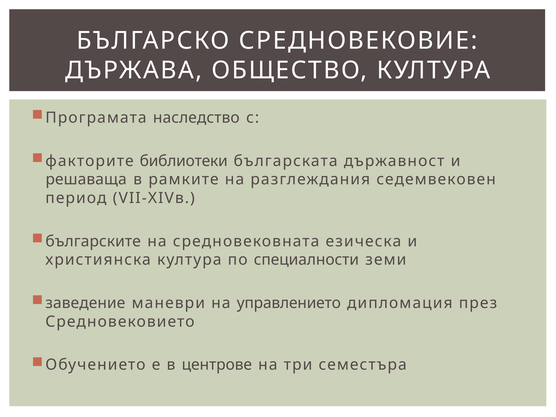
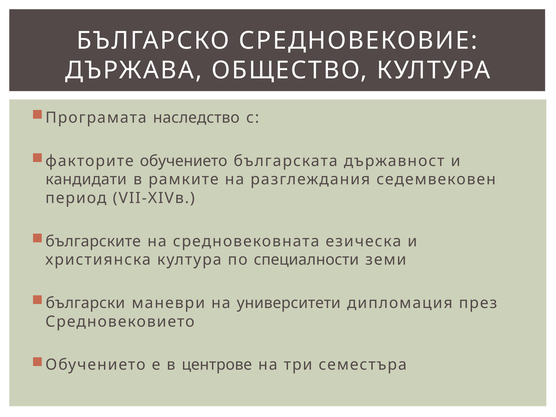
факторите библиотеки: библиотеки -> обучението
решаваща: решаваща -> кандидати
заведение: заведение -> български
управлението: управлението -> университети
